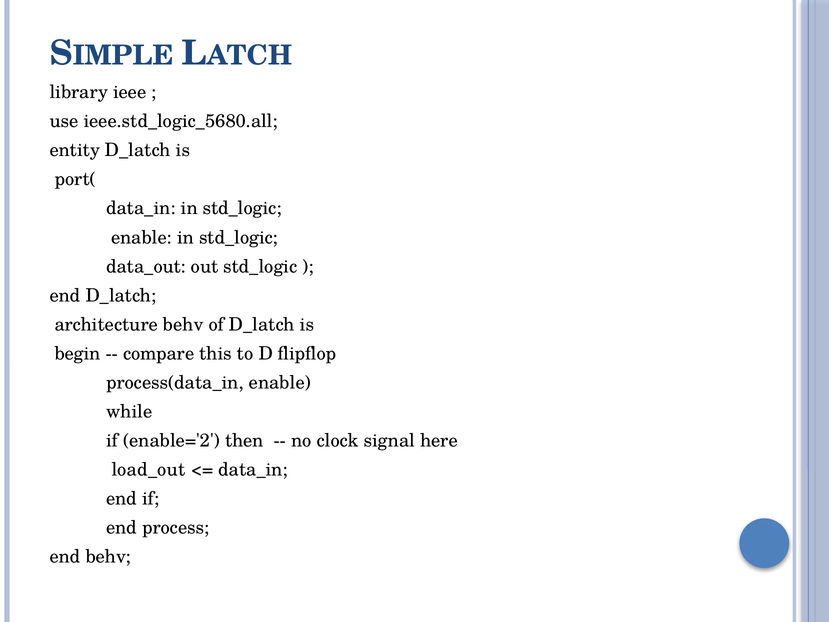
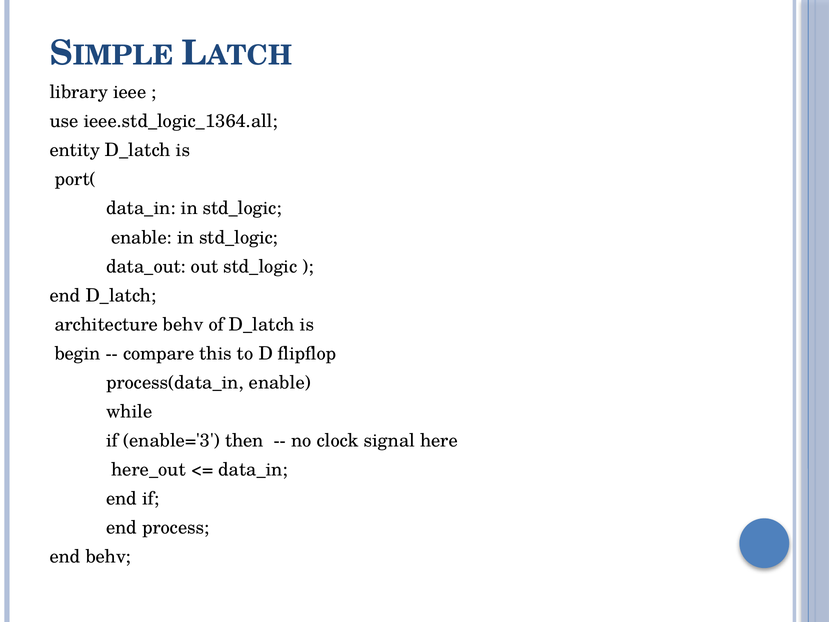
ieee.std_logic_5680.all: ieee.std_logic_5680.all -> ieee.std_logic_1364.all
enable='2: enable='2 -> enable='3
load_out: load_out -> here_out
